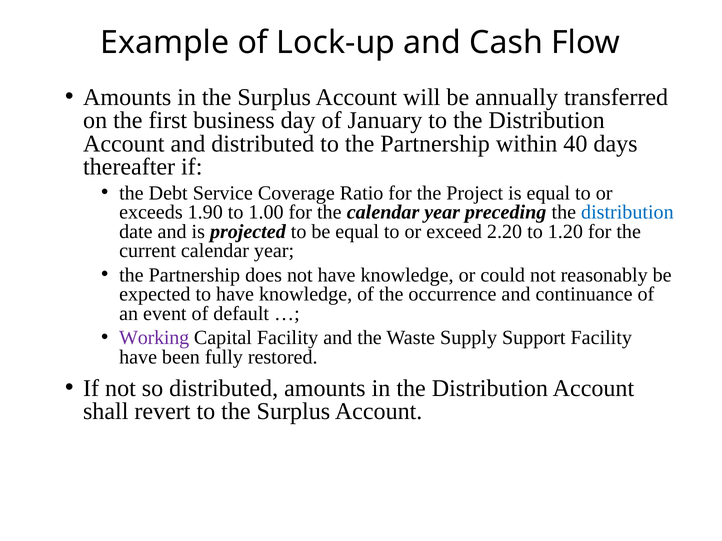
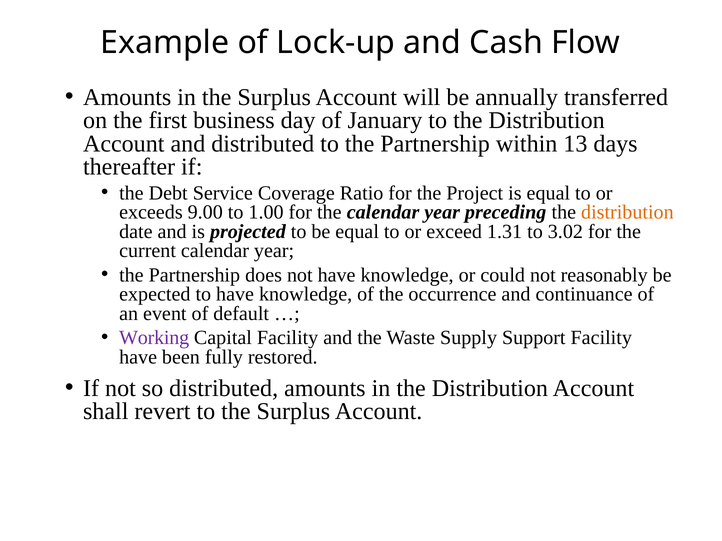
40: 40 -> 13
1.90: 1.90 -> 9.00
distribution at (627, 213) colour: blue -> orange
2.20: 2.20 -> 1.31
1.20: 1.20 -> 3.02
